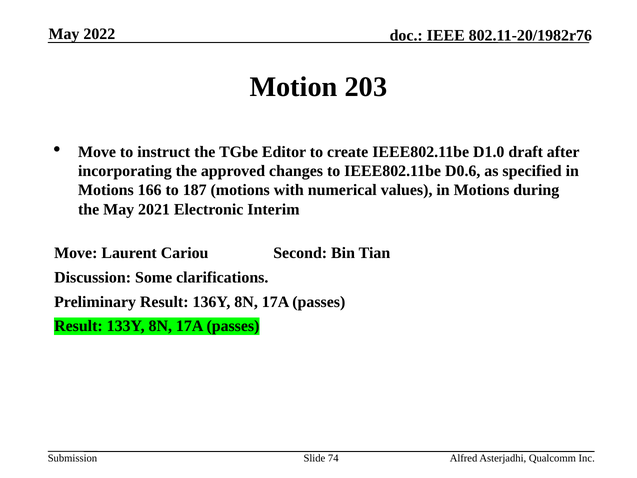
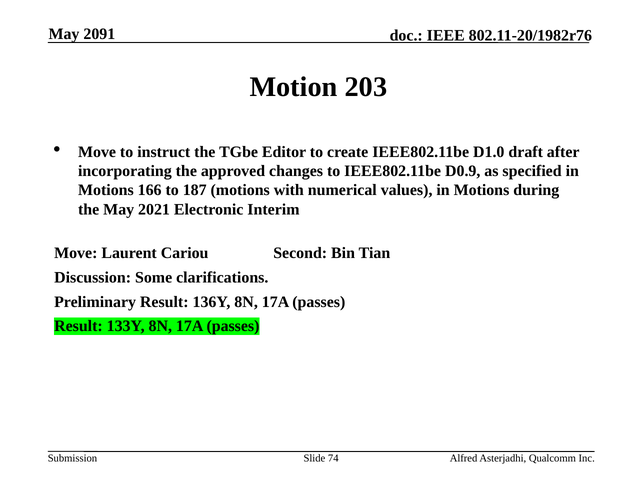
2022: 2022 -> 2091
D0.6: D0.6 -> D0.9
